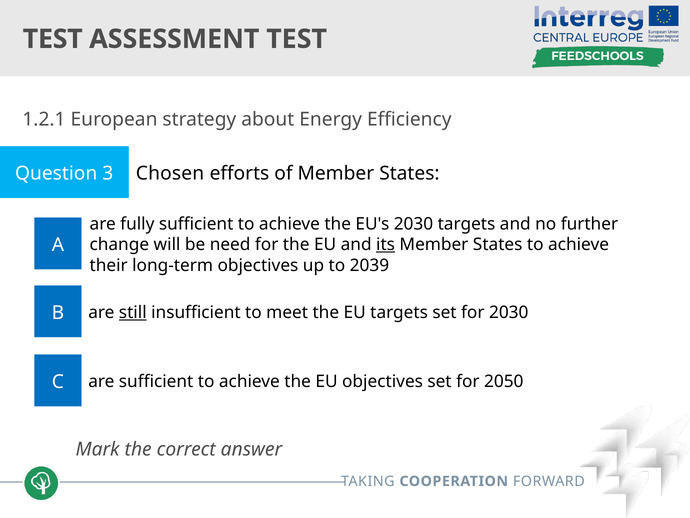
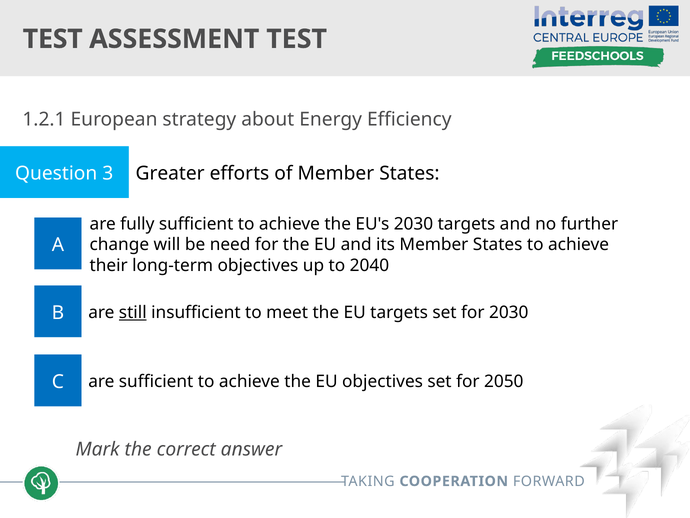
Chosen: Chosen -> Greater
its underline: present -> none
2039: 2039 -> 2040
